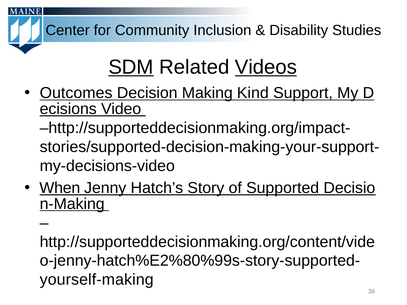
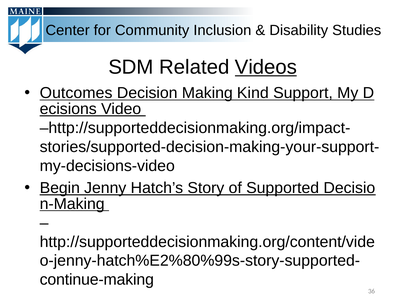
SDM underline: present -> none
When: When -> Begin
yourself-making: yourself-making -> continue-making
